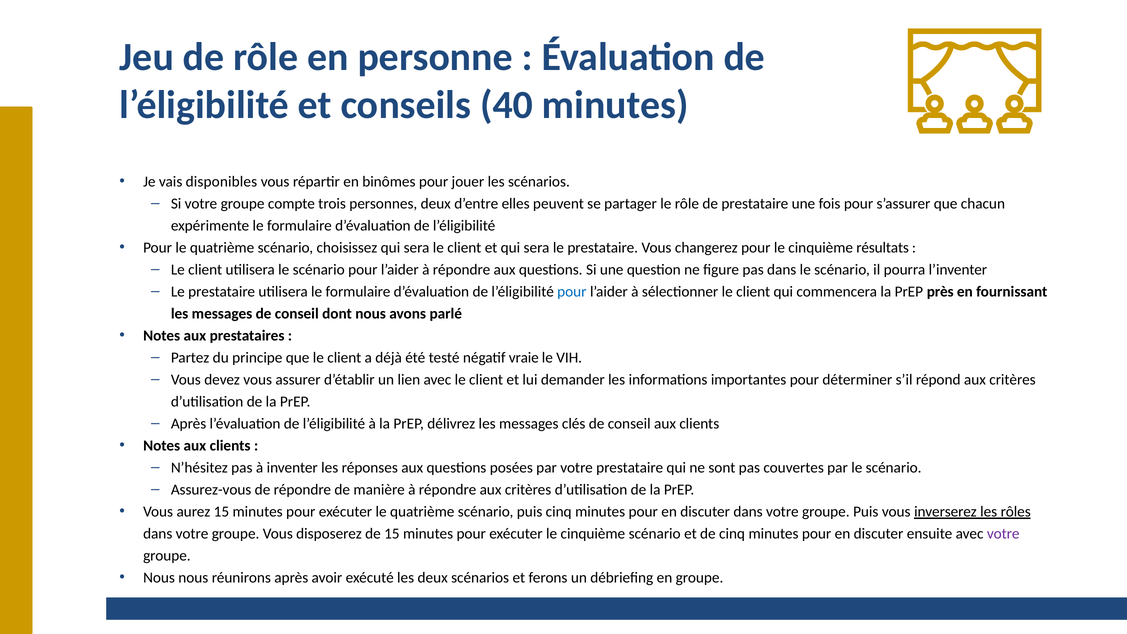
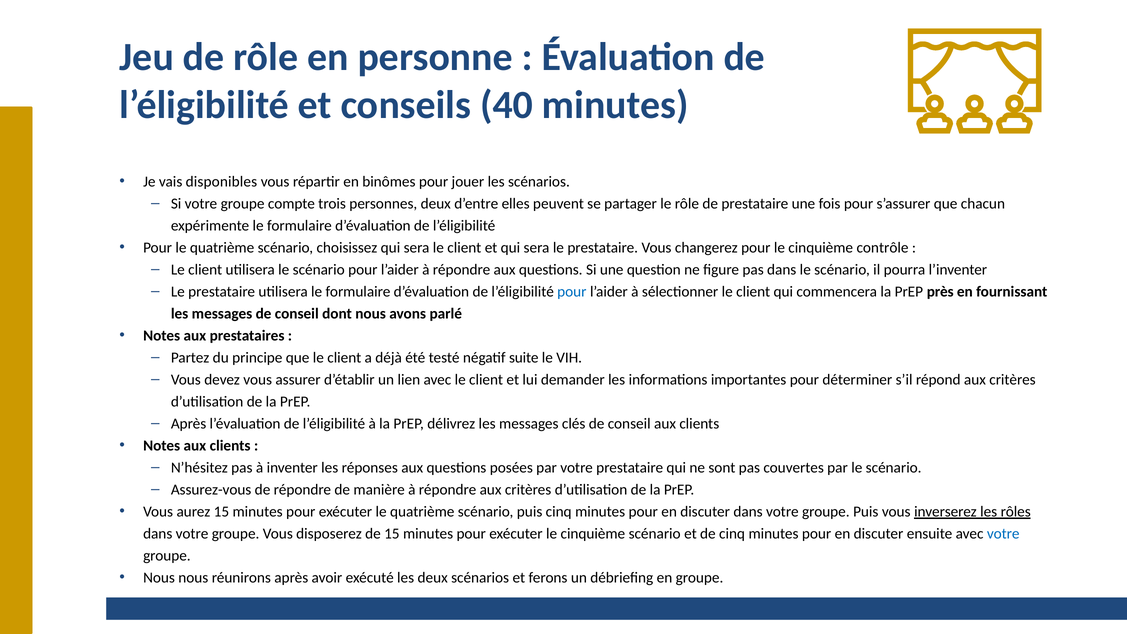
résultats: résultats -> contrôle
vraie: vraie -> suite
votre at (1003, 534) colour: purple -> blue
